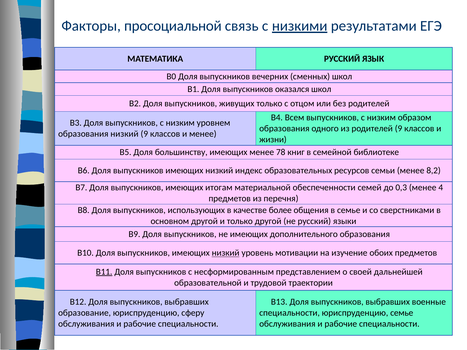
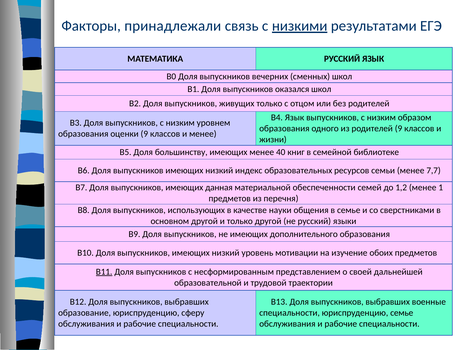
просоциальной: просоциальной -> принадлежали
В4 Всем: Всем -> Язык
образования низкий: низкий -> оценки
78: 78 -> 40
8,2: 8,2 -> 7,7
итогам: итогам -> данная
0,3: 0,3 -> 1,2
4: 4 -> 1
более: более -> науки
низкий at (226, 253) underline: present -> none
